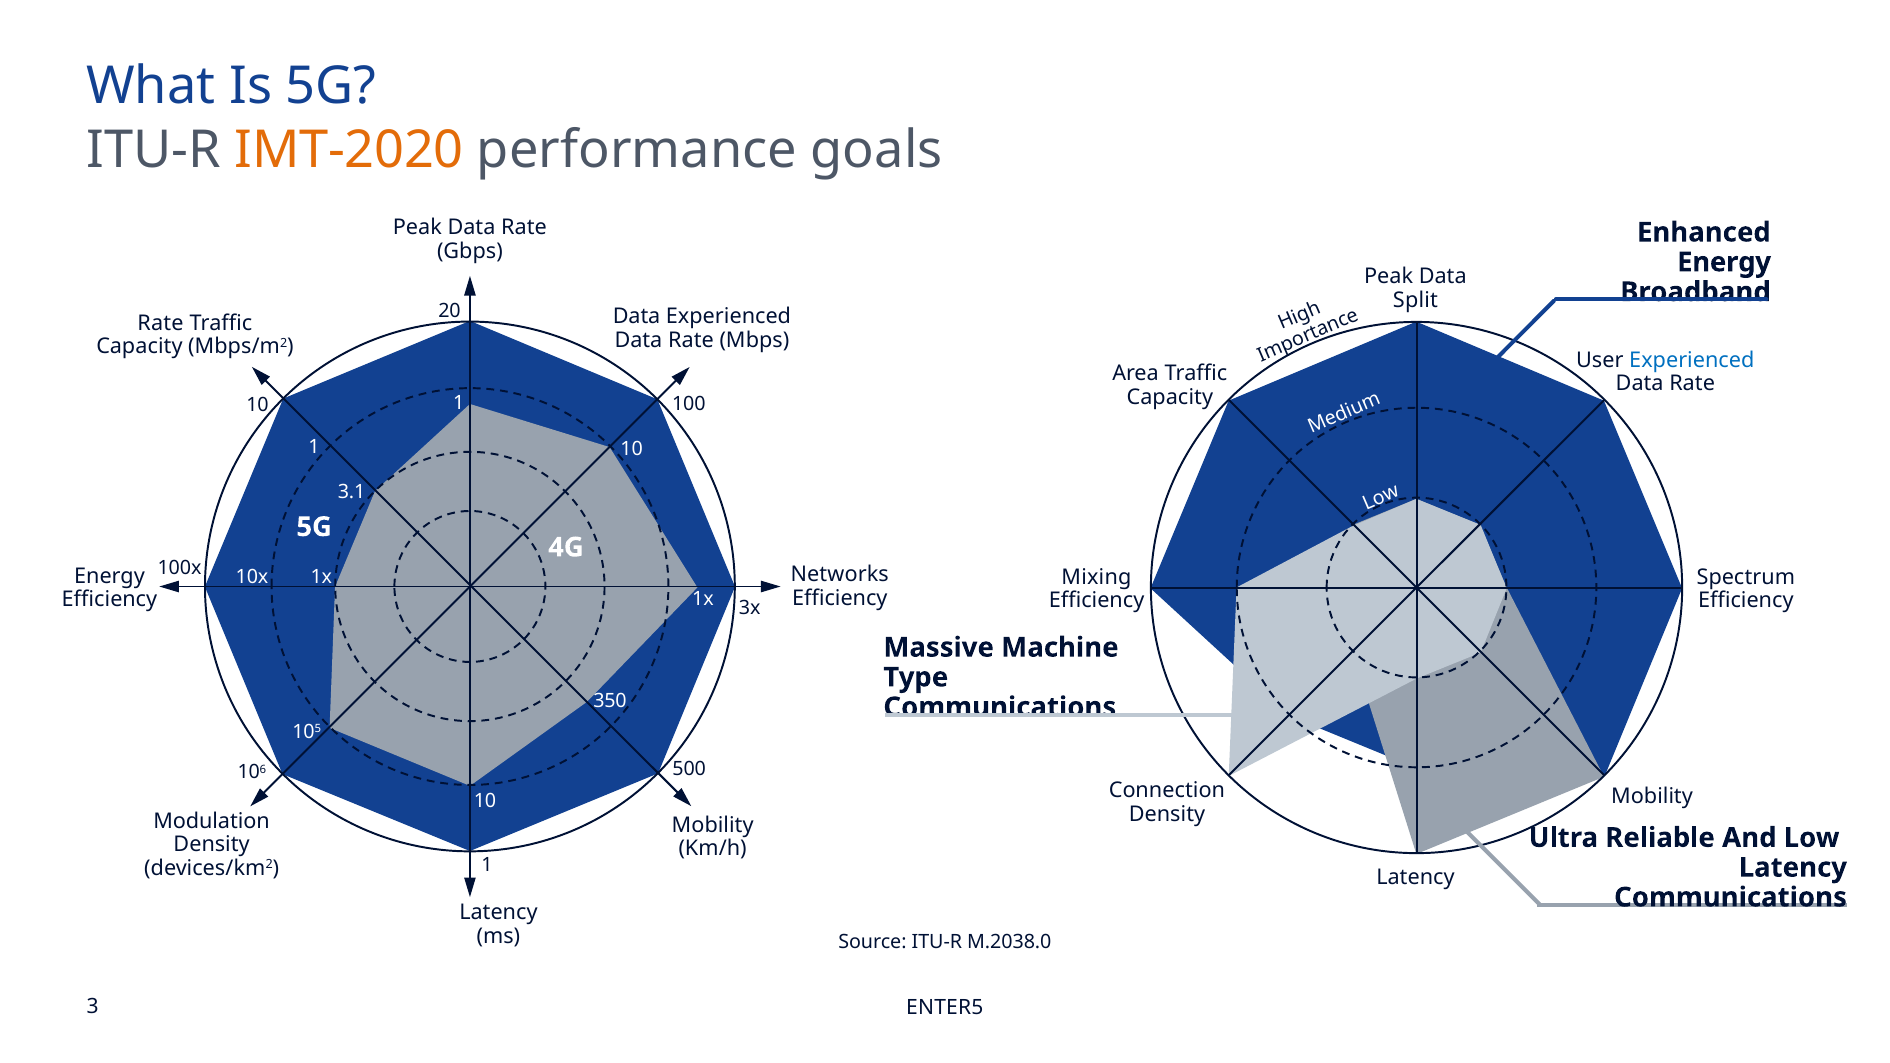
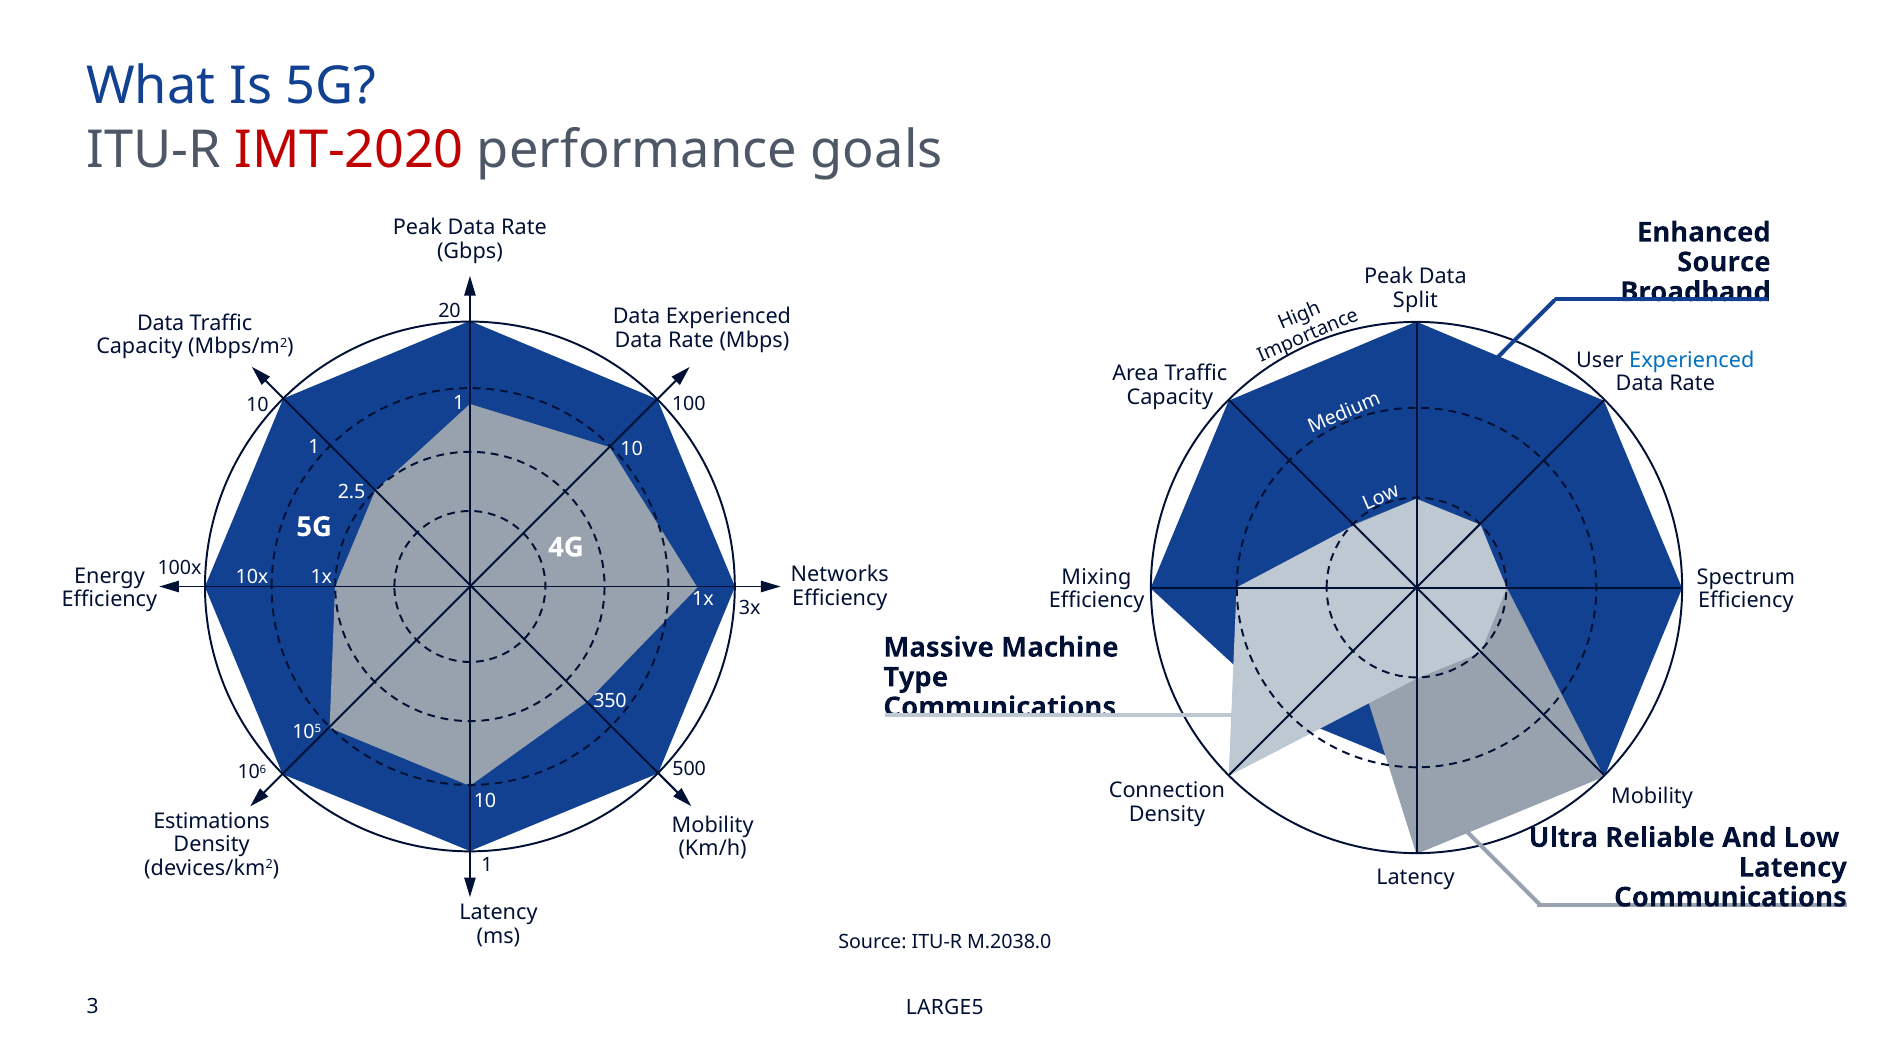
IMT-2020 colour: orange -> red
Energy at (1724, 262): Energy -> Source
Rate at (161, 323): Rate -> Data
3.1: 3.1 -> 2.5
Modulation: Modulation -> Estimations
ENTER5: ENTER5 -> LARGE5
